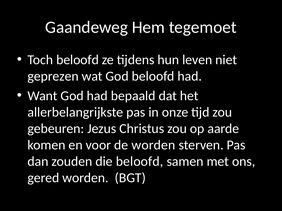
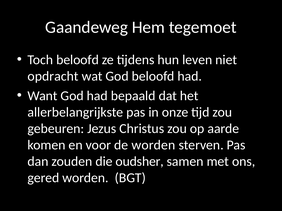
geprezen: geprezen -> opdracht
die beloofd: beloofd -> oudsher
